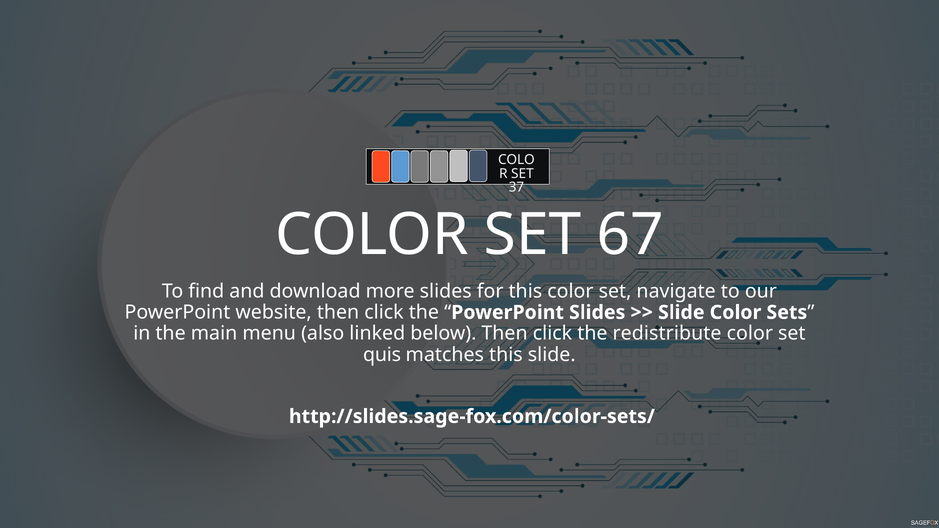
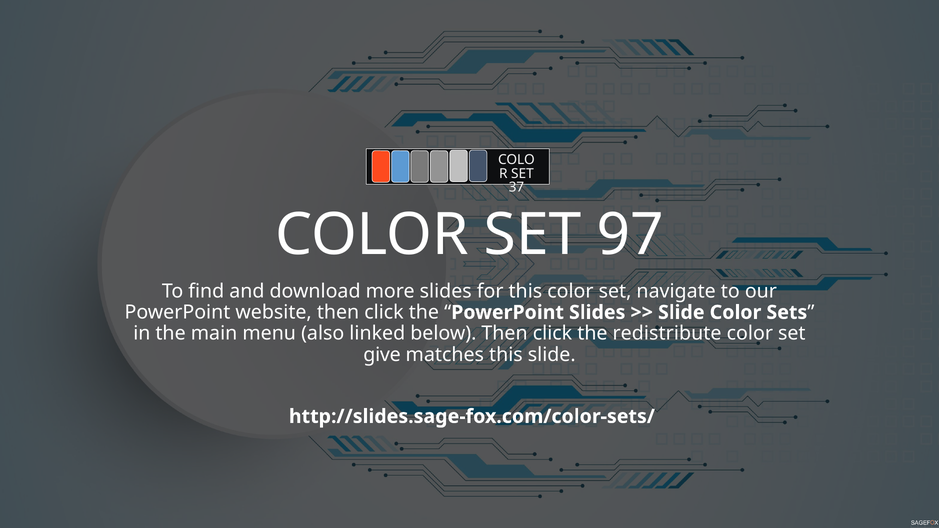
67: 67 -> 97
quis: quis -> give
